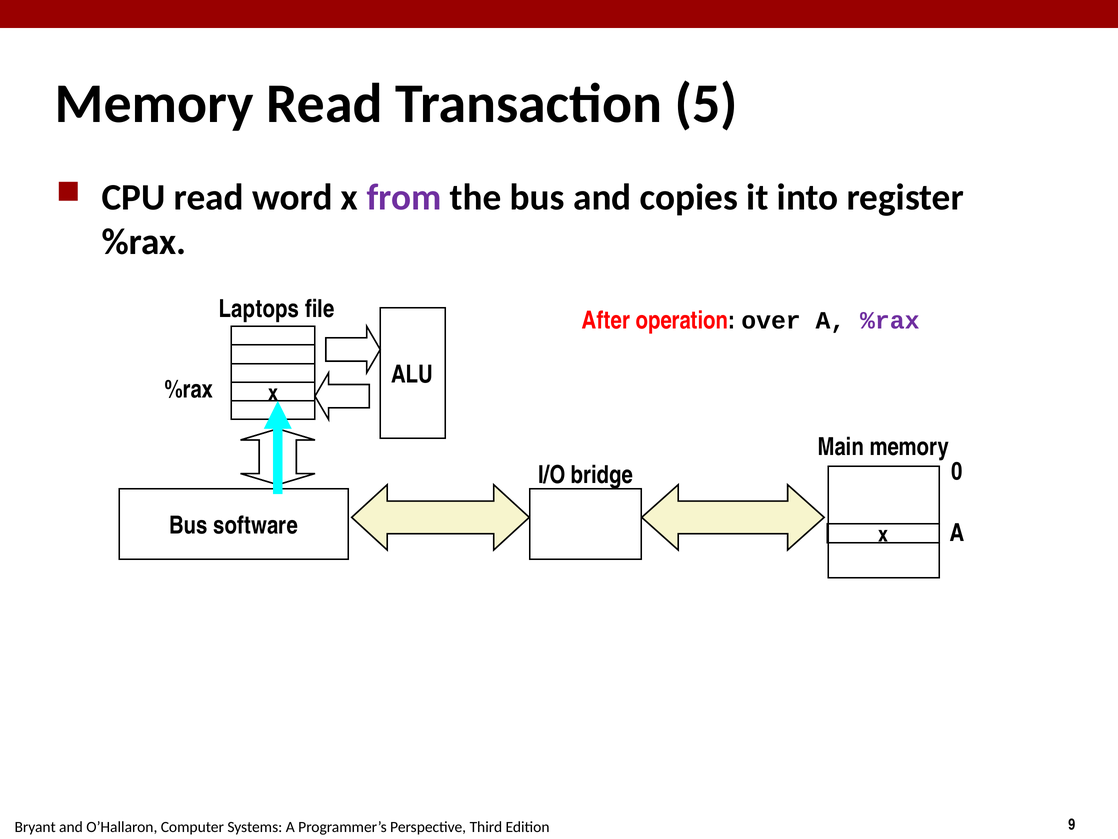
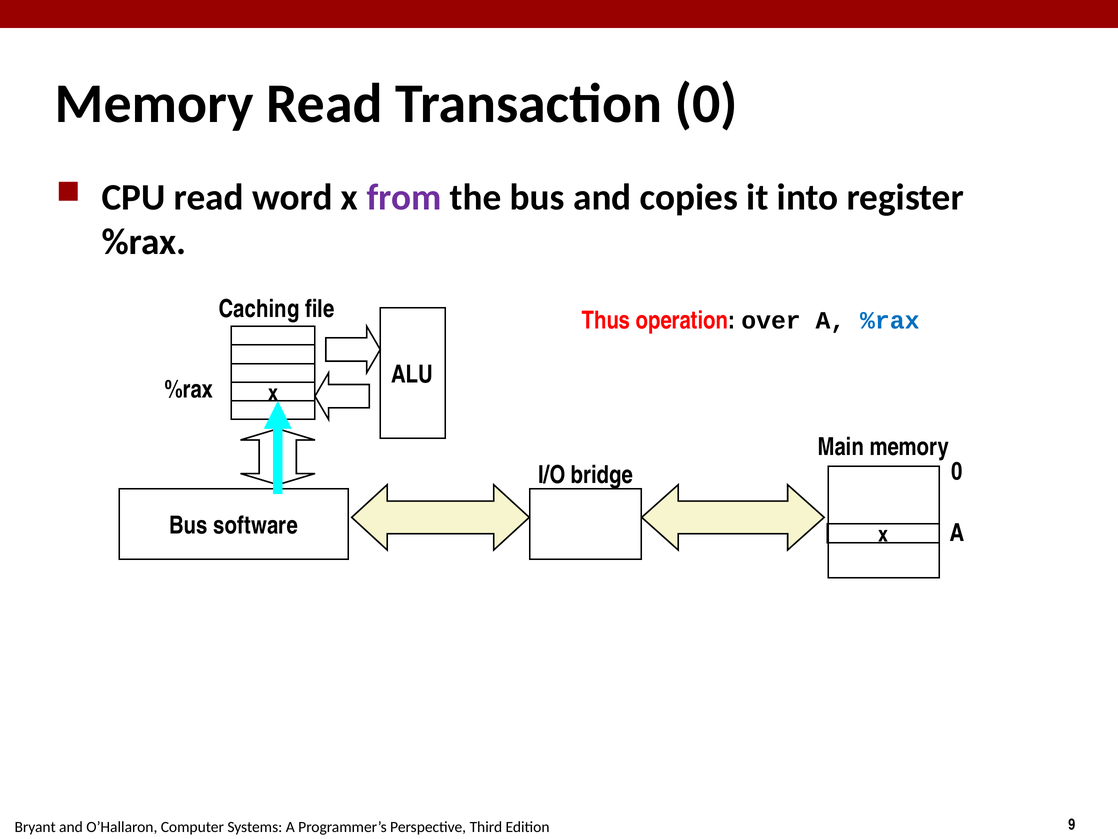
Transaction 5: 5 -> 0
Laptops: Laptops -> Caching
After: After -> Thus
%rax at (890, 320) colour: purple -> blue
